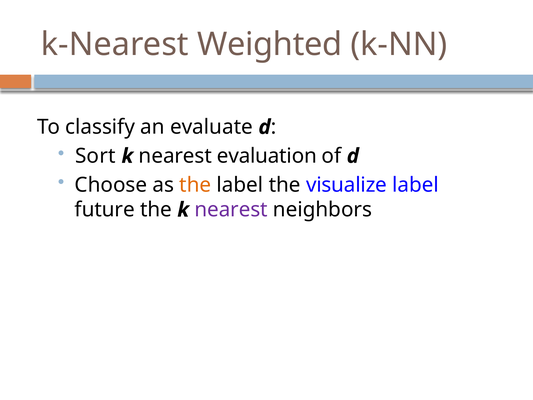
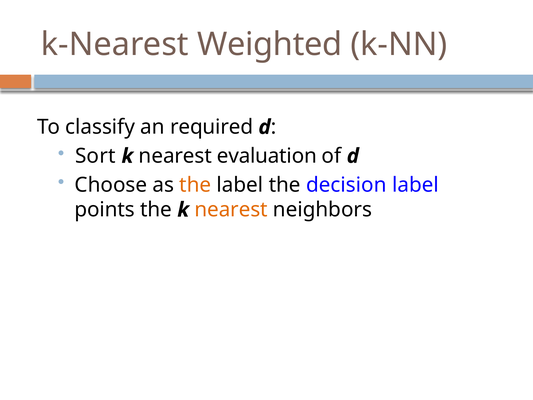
evaluate: evaluate -> required
visualize: visualize -> decision
future: future -> points
nearest at (231, 210) colour: purple -> orange
